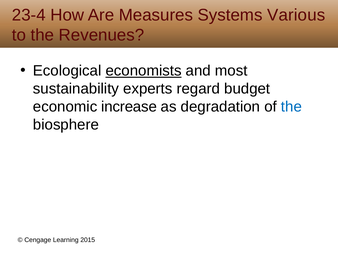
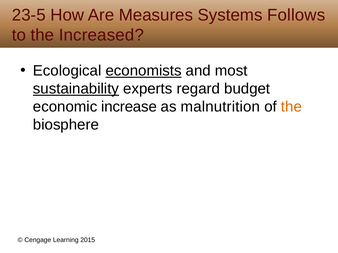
23-4: 23-4 -> 23-5
Various: Various -> Follows
Revenues: Revenues -> Increased
sustainability underline: none -> present
degradation: degradation -> malnutrition
the at (291, 107) colour: blue -> orange
